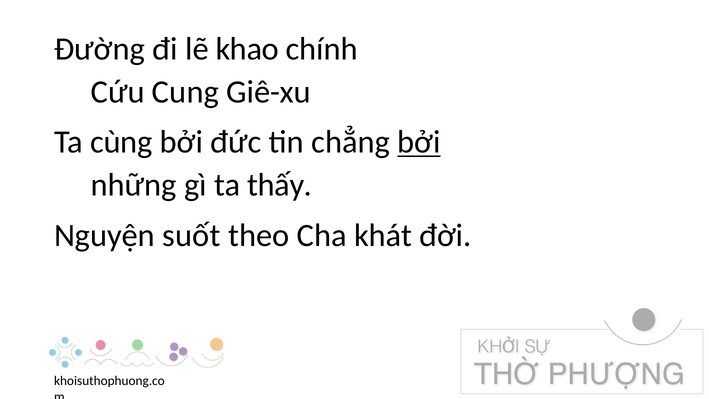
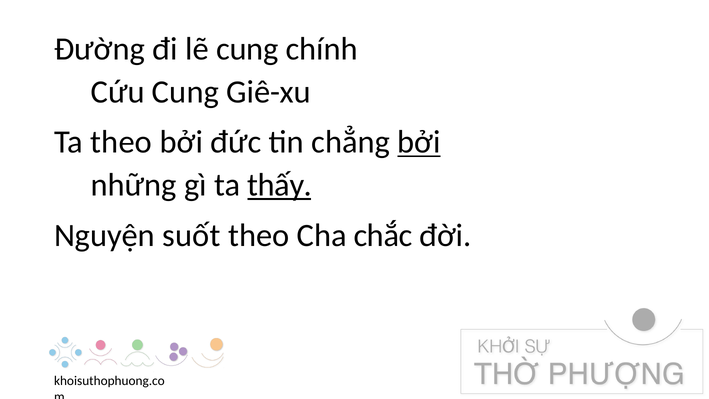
lẽ khao: khao -> cung
Ta cùng: cùng -> theo
thấy underline: none -> present
khát: khát -> chắc
